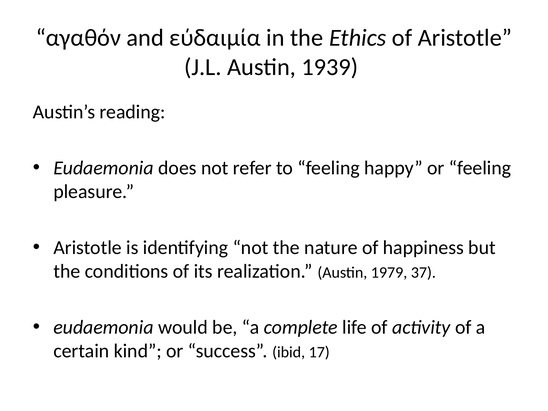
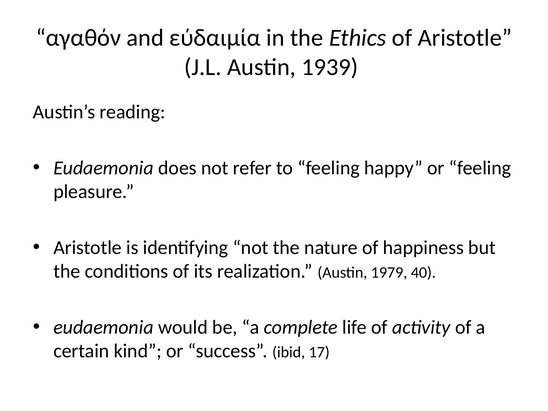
37: 37 -> 40
